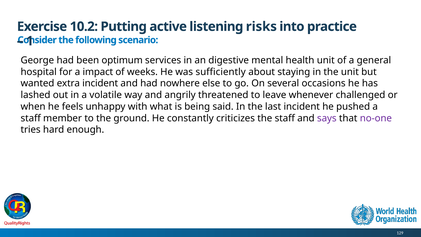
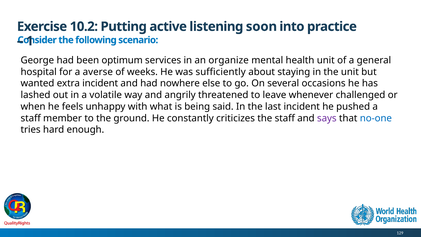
risks: risks -> soon
digestive: digestive -> organize
impact: impact -> averse
no-one colour: purple -> blue
